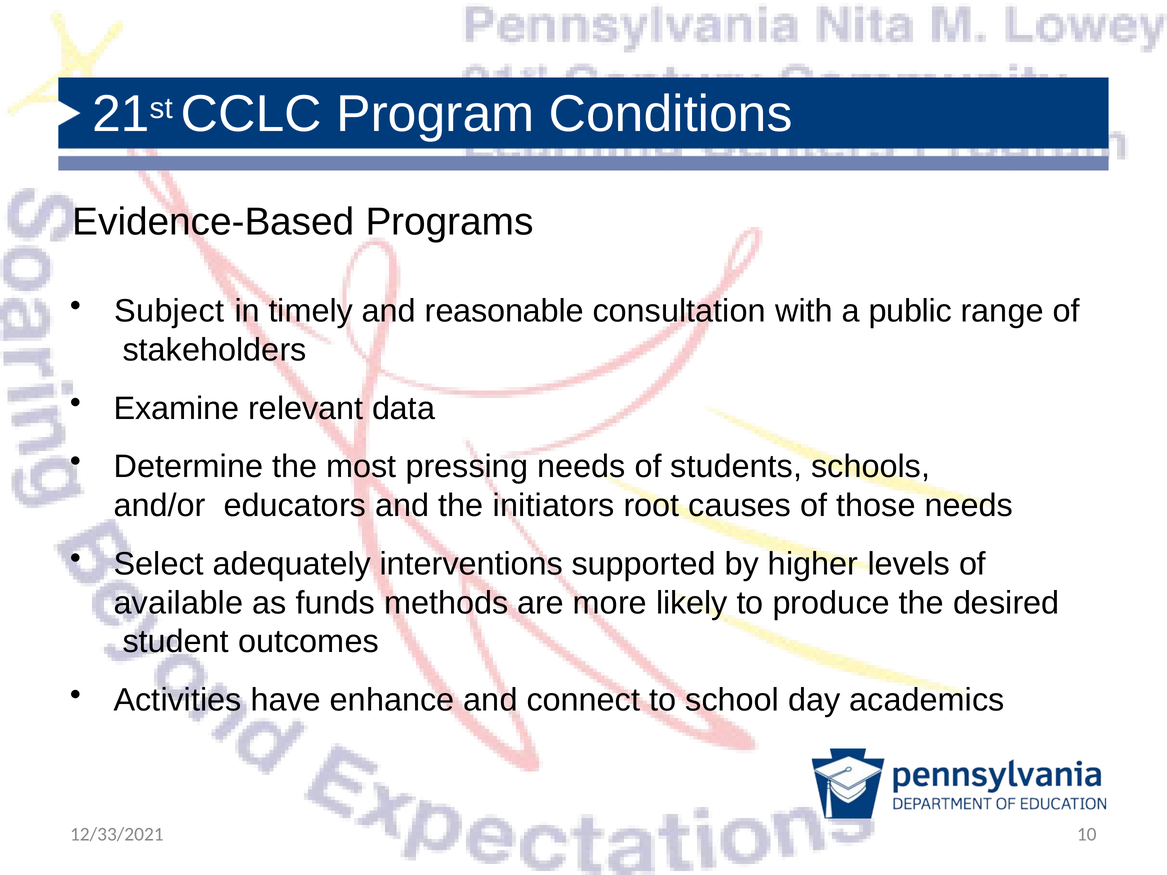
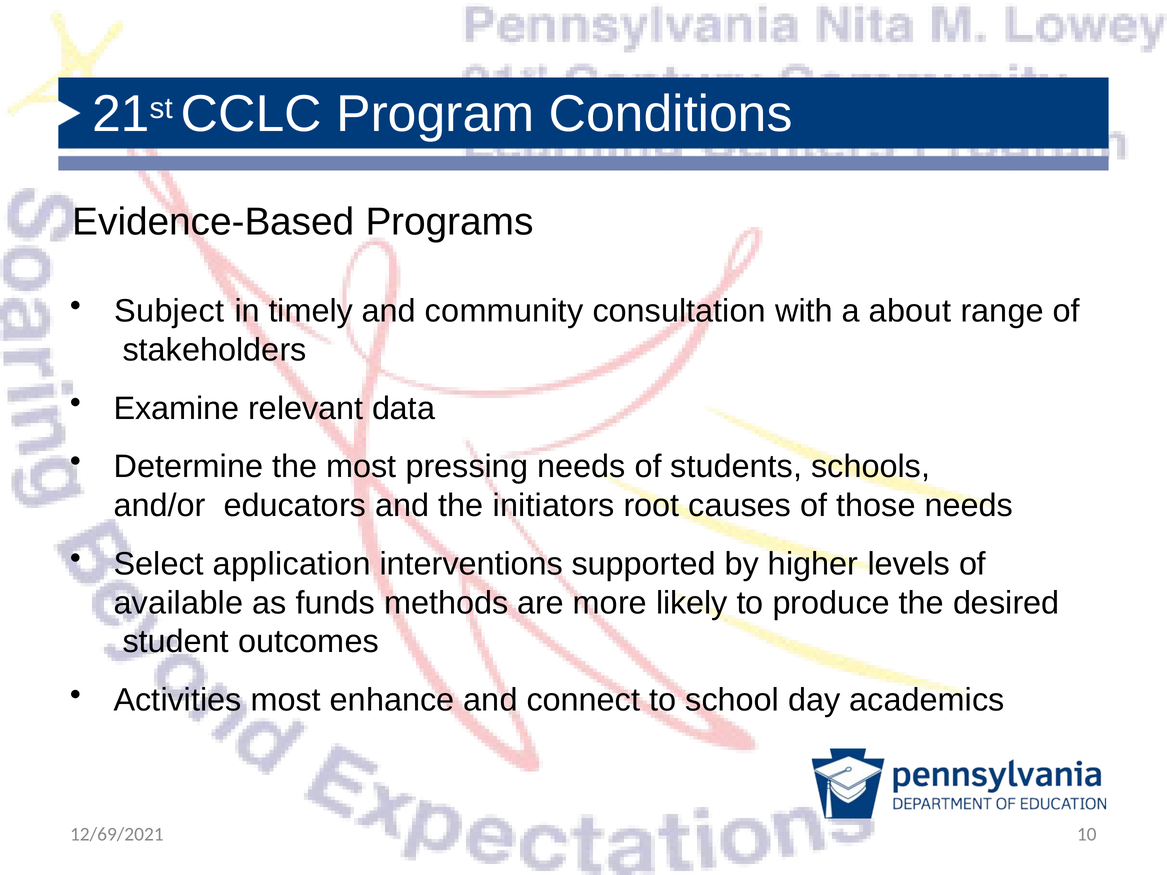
reasonable: reasonable -> community
public: public -> about
adequately: adequately -> application
Activities have: have -> most
12/33/2021: 12/33/2021 -> 12/69/2021
